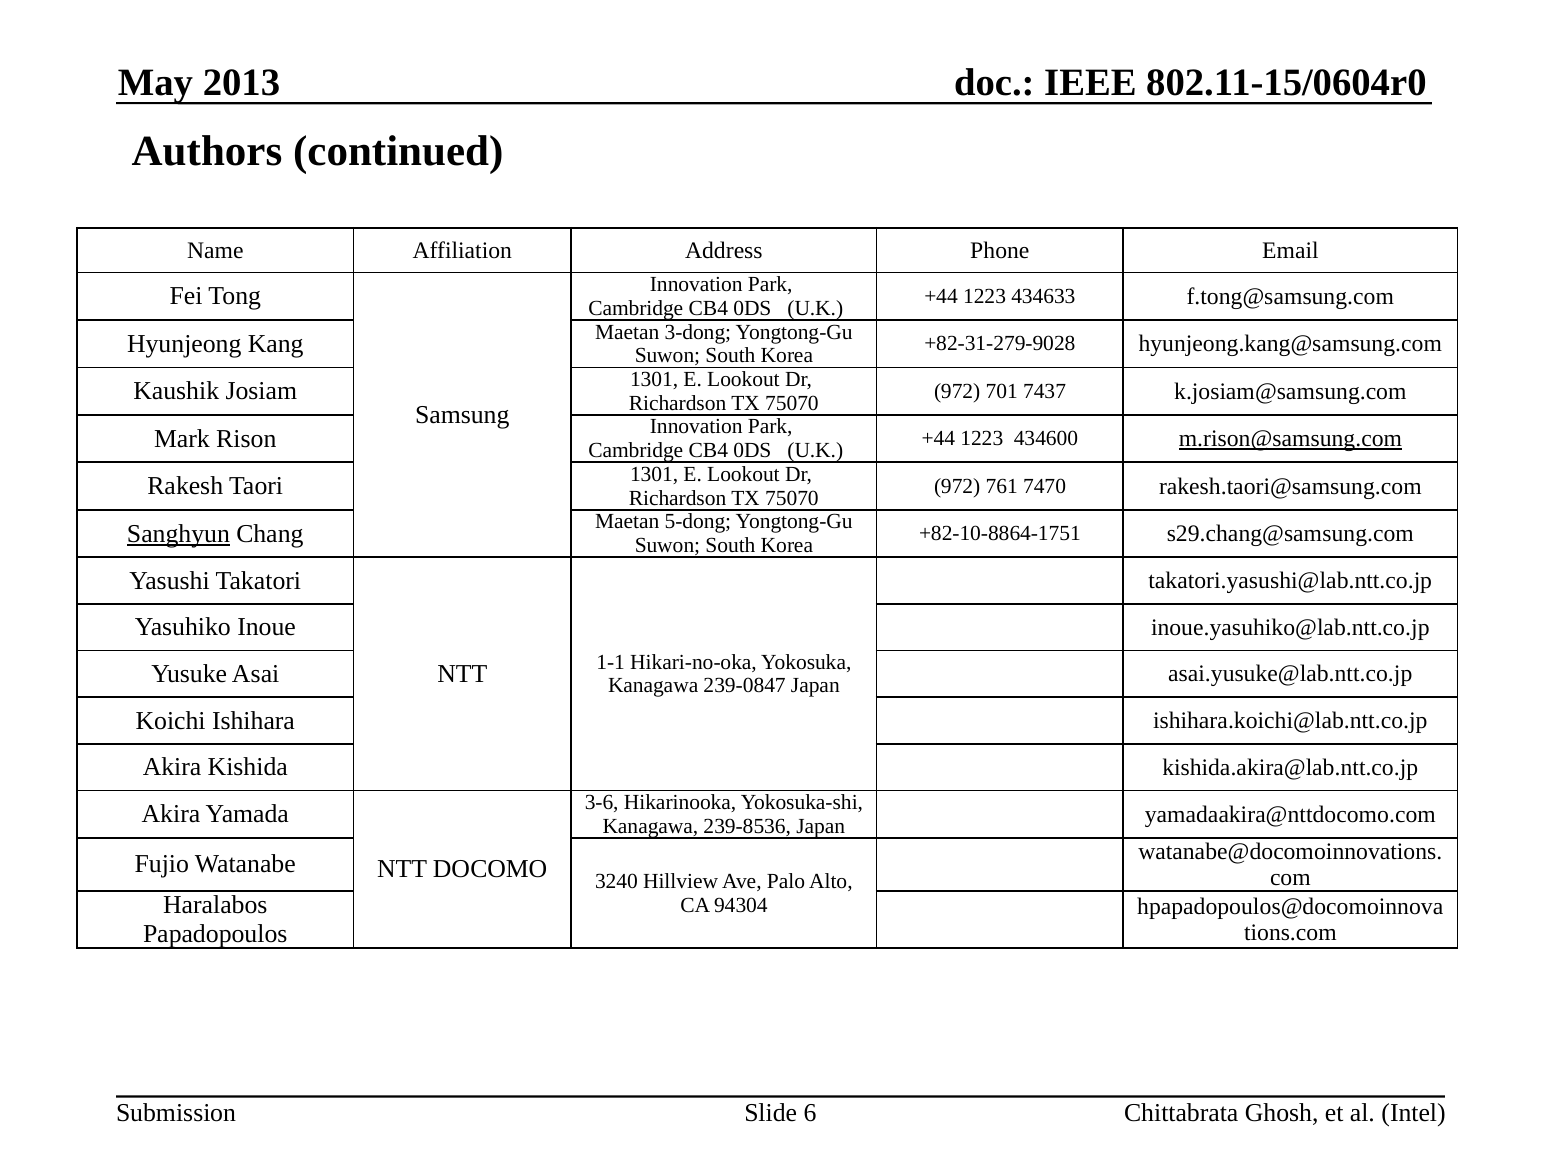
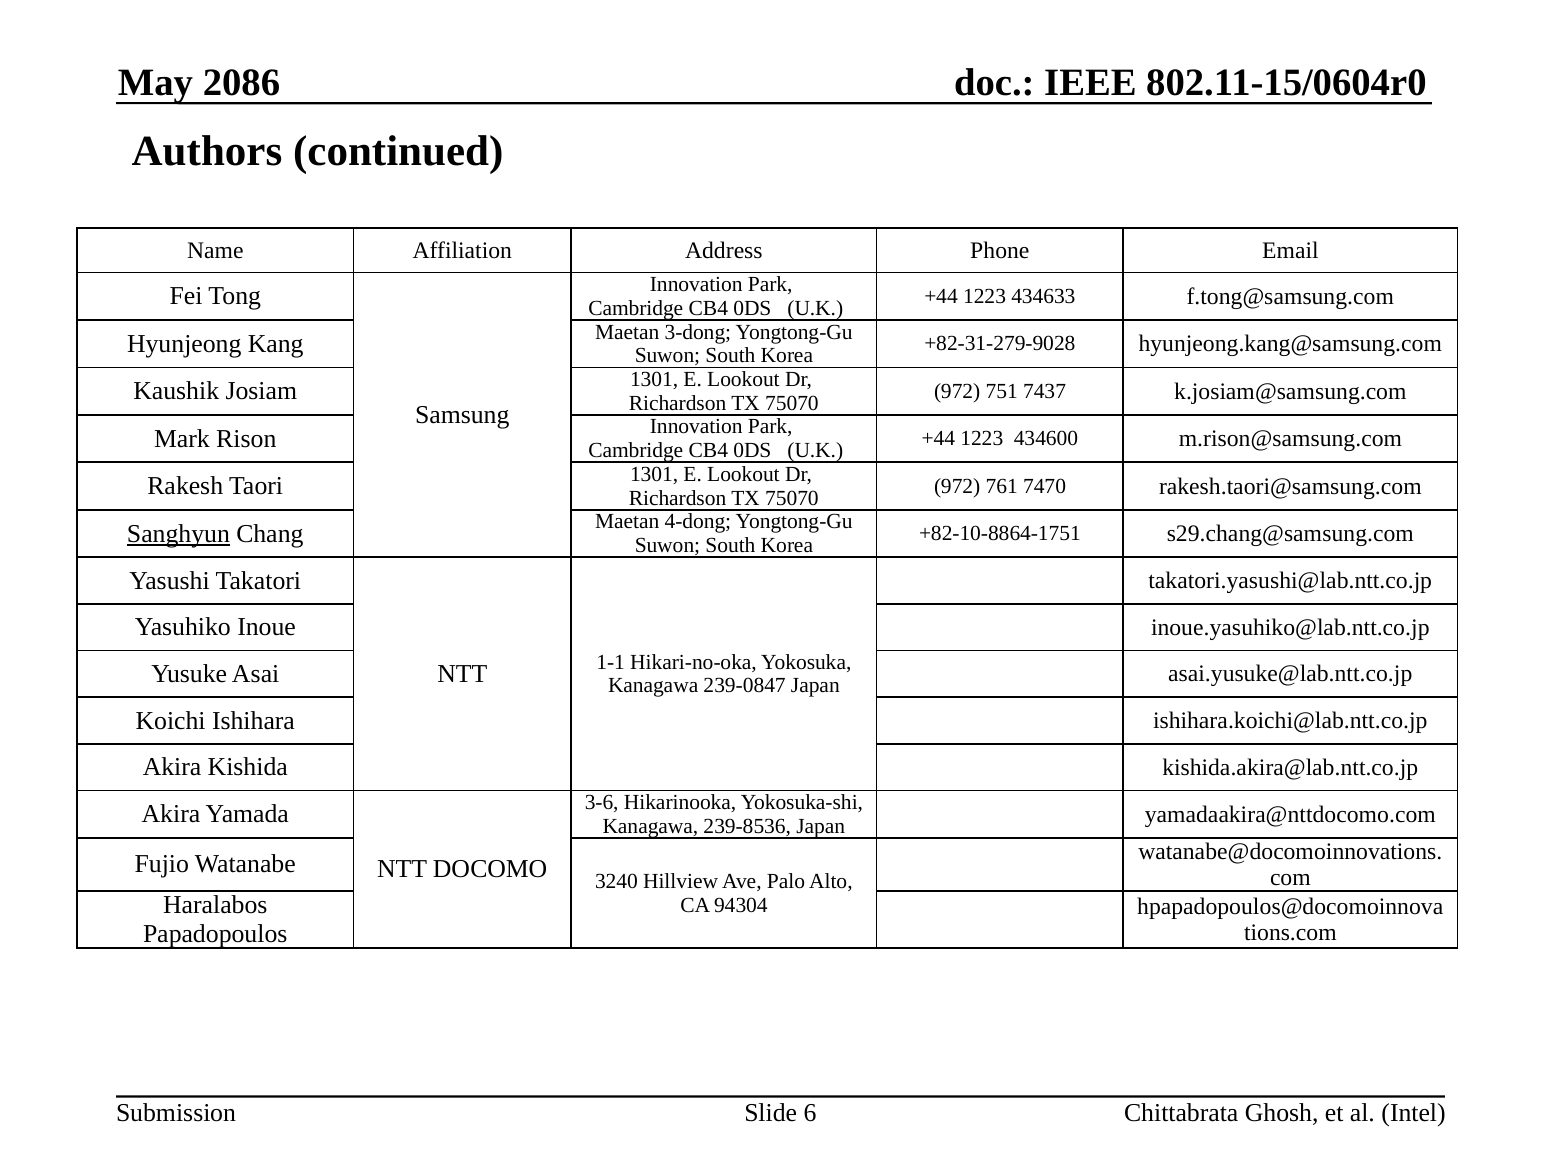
2013: 2013 -> 2086
701: 701 -> 751
m.rison@samsung.com underline: present -> none
5-dong: 5-dong -> 4-dong
